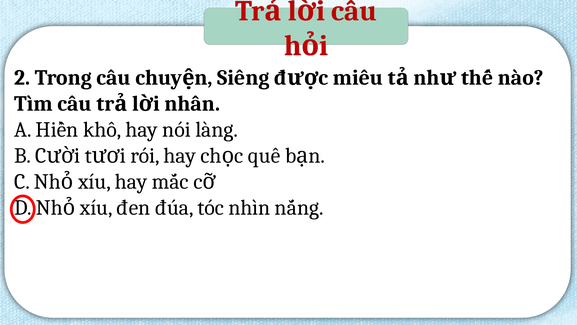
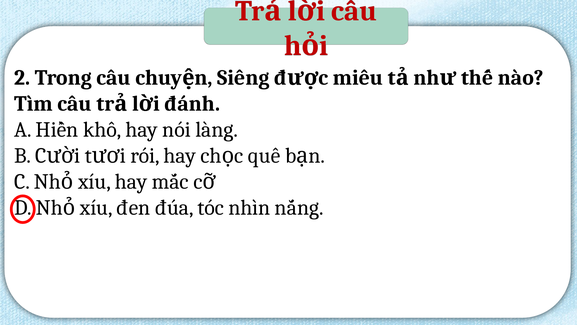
nhân: nhân -> đánh
